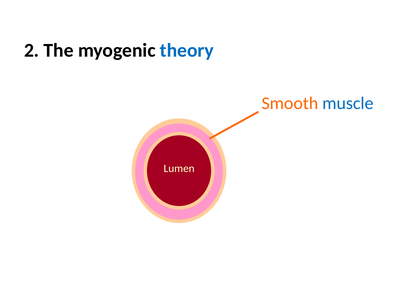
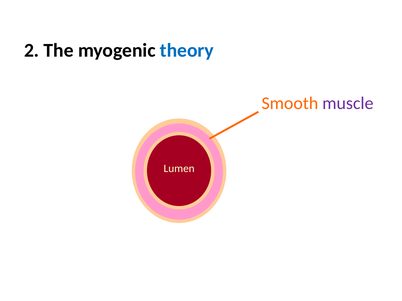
muscle colour: blue -> purple
